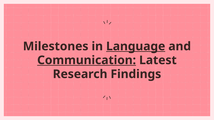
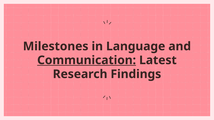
Language underline: present -> none
